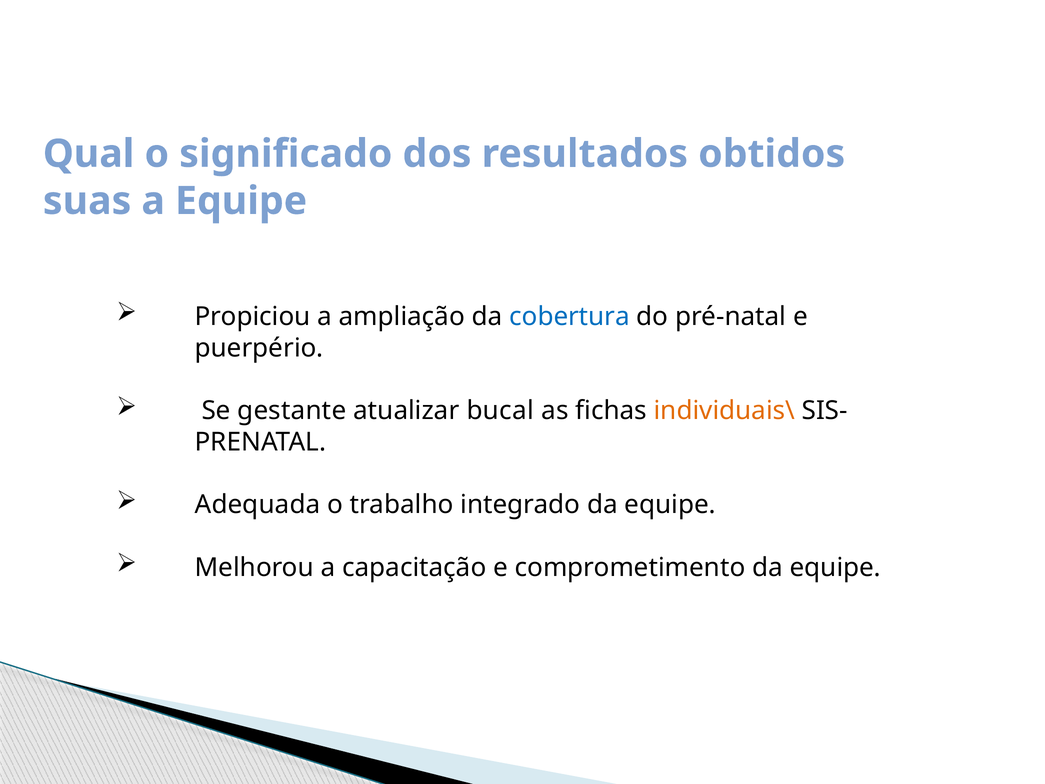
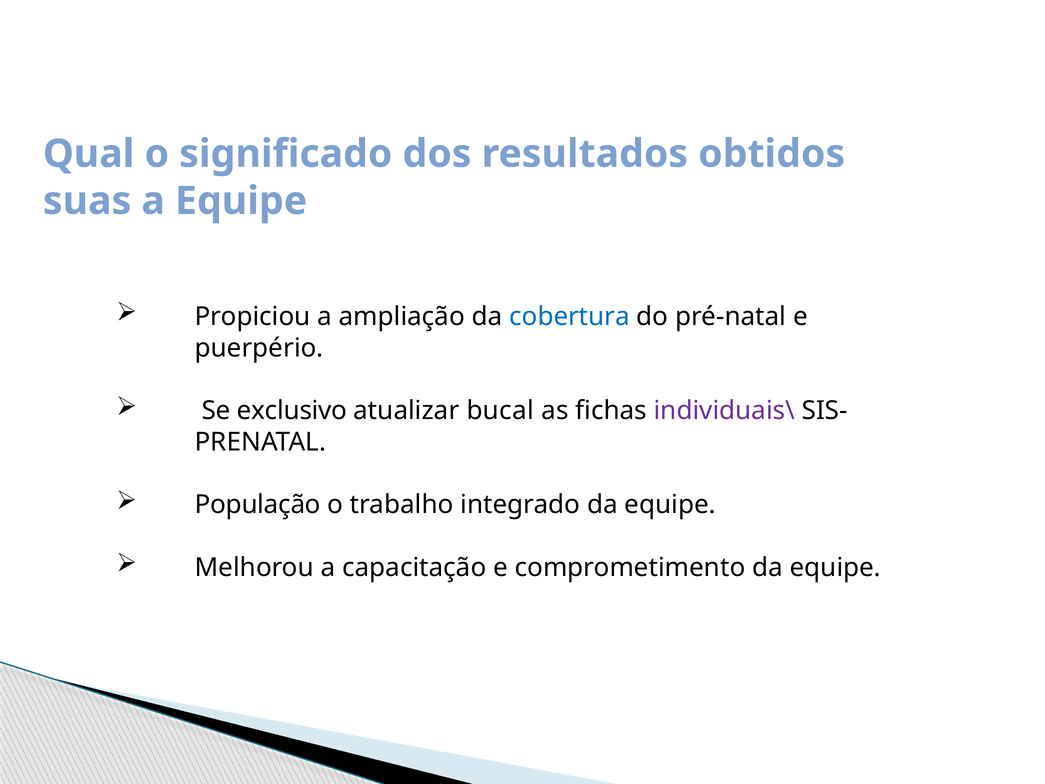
gestante: gestante -> exclusivo
individuais\ colour: orange -> purple
Adequada: Adequada -> População
